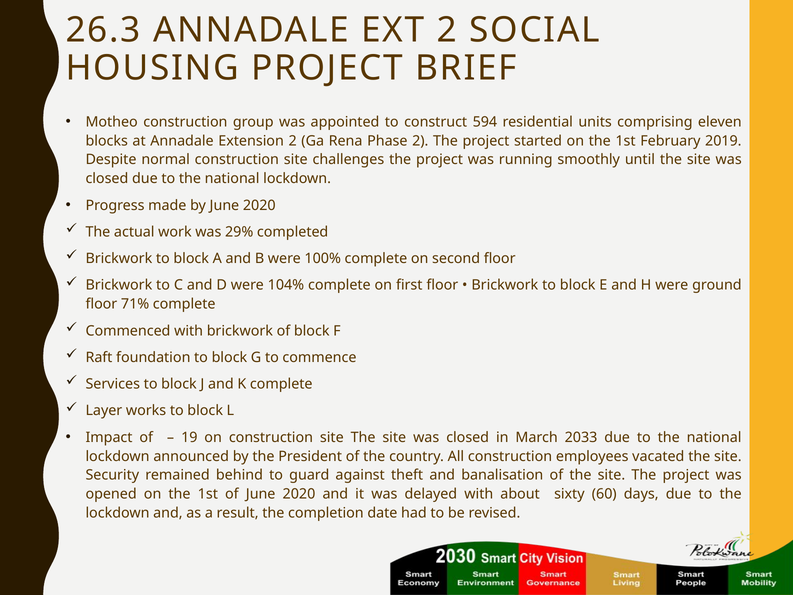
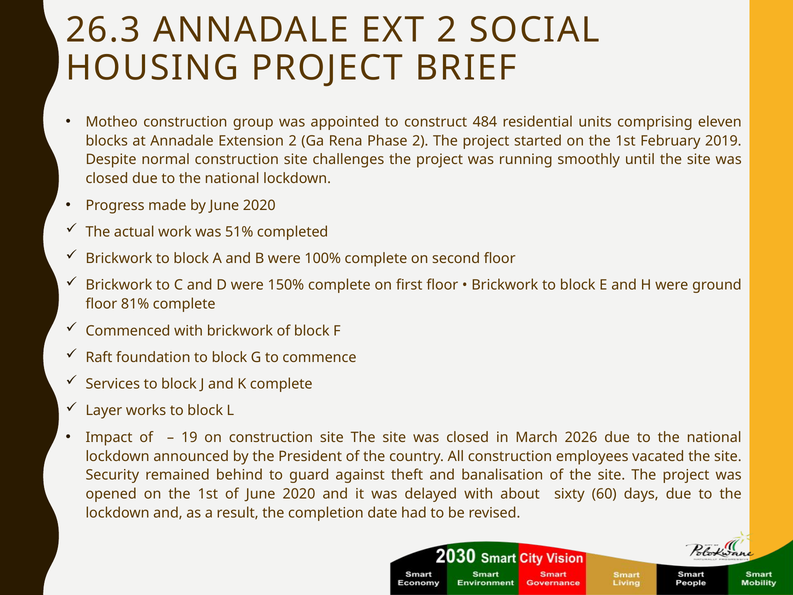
594: 594 -> 484
29%: 29% -> 51%
104%: 104% -> 150%
71%: 71% -> 81%
2033: 2033 -> 2026
